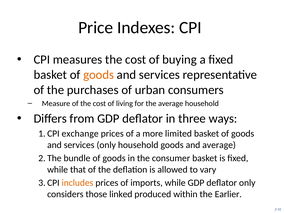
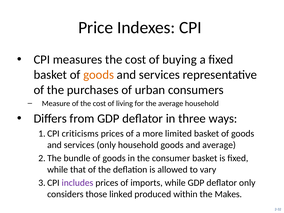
exchange: exchange -> criticisms
includes colour: orange -> purple
Earlier: Earlier -> Makes
